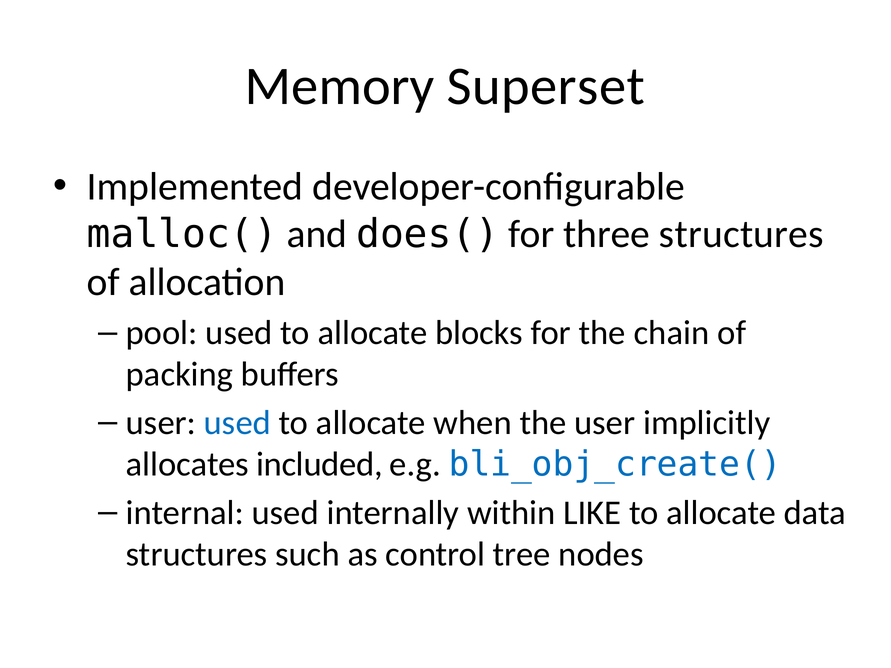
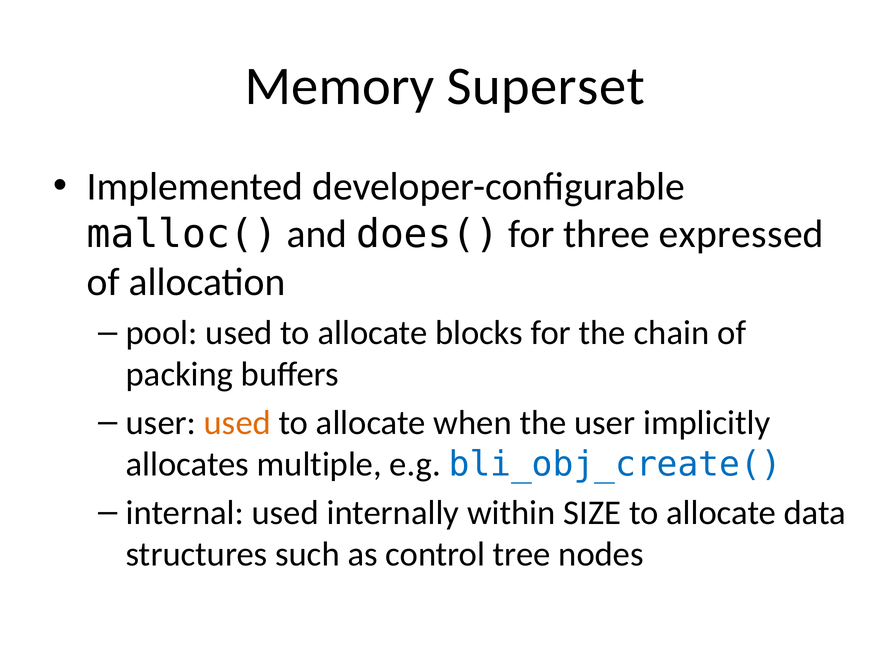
three structures: structures -> expressed
used at (237, 423) colour: blue -> orange
included: included -> multiple
LIKE: LIKE -> SIZE
